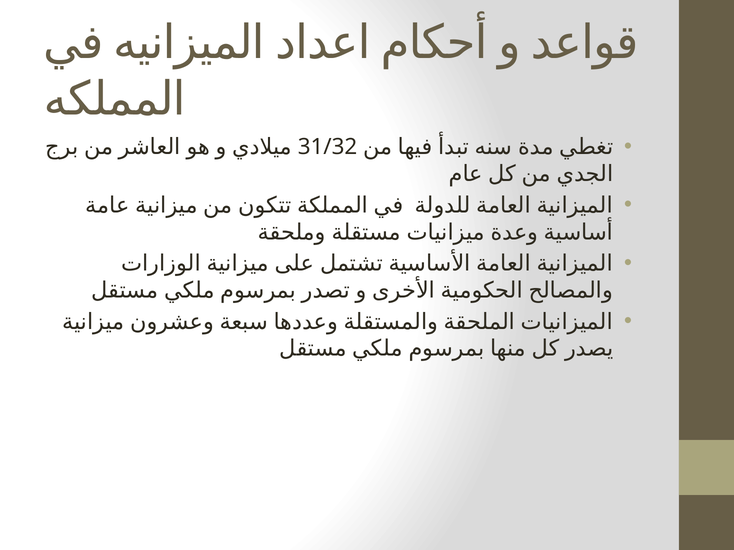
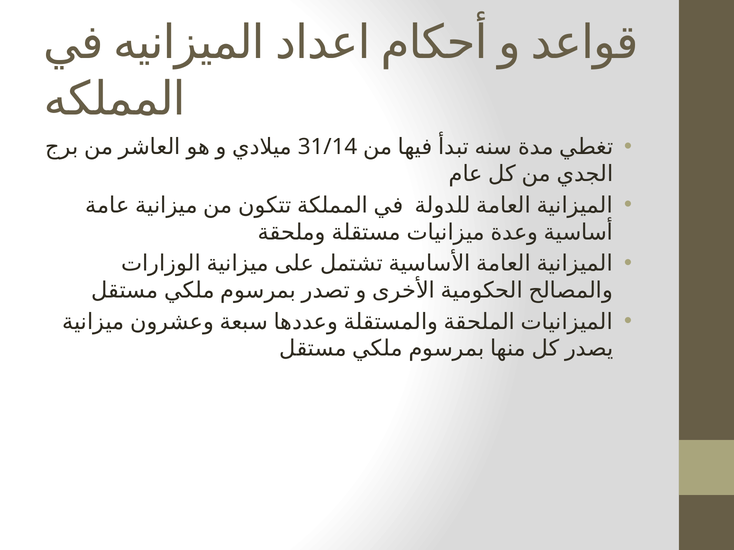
31/32: 31/32 -> 31/14
